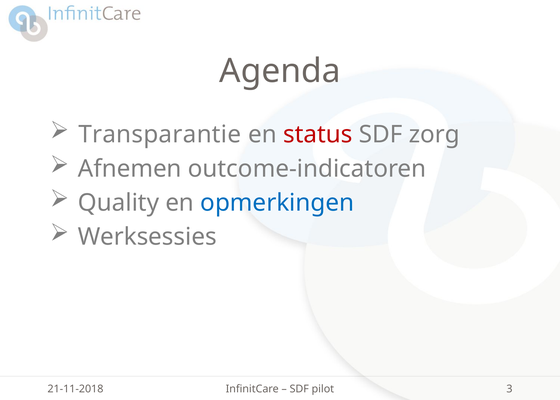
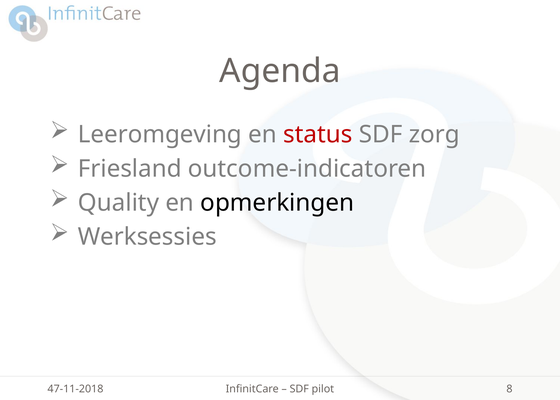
Transparantie: Transparantie -> Leeromgeving
Afnemen: Afnemen -> Friesland
opmerkingen colour: blue -> black
21-11-2018: 21-11-2018 -> 47-11-2018
3: 3 -> 8
